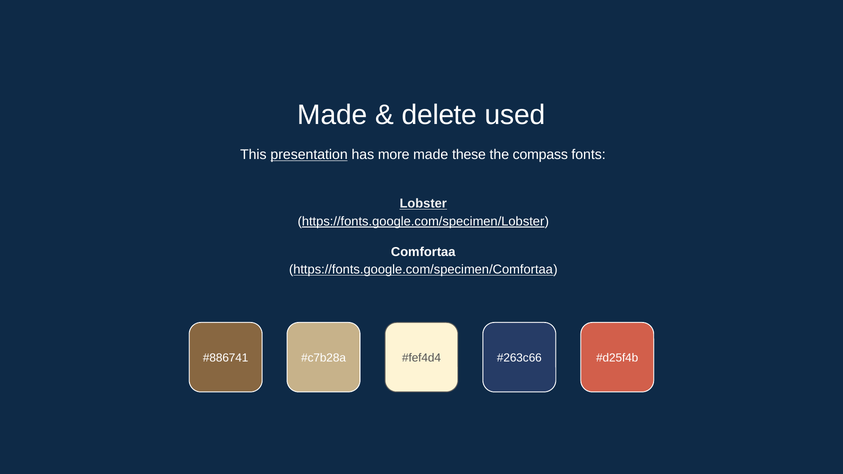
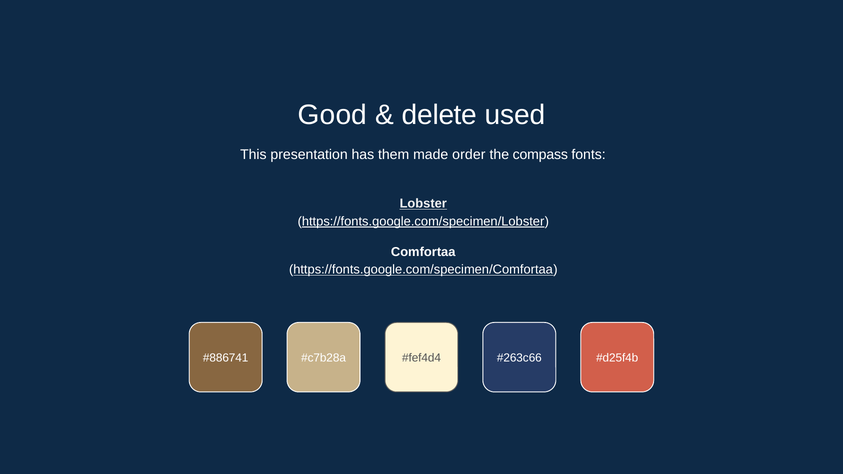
Made at (332, 115): Made -> Good
presentation underline: present -> none
more: more -> them
these: these -> order
